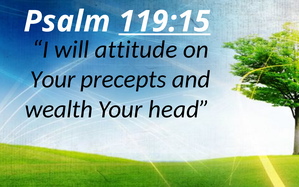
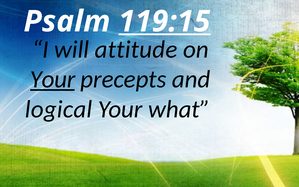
Your at (53, 79) underline: none -> present
wealth: wealth -> logical
head: head -> what
